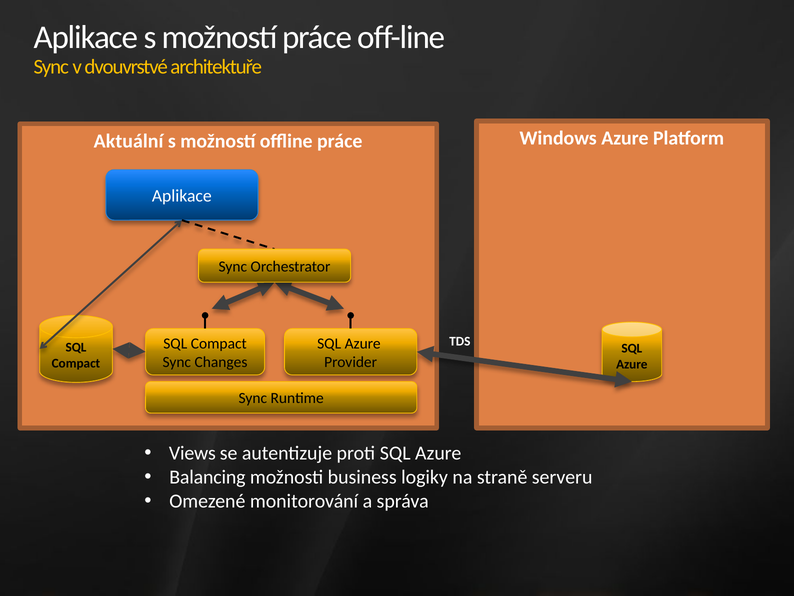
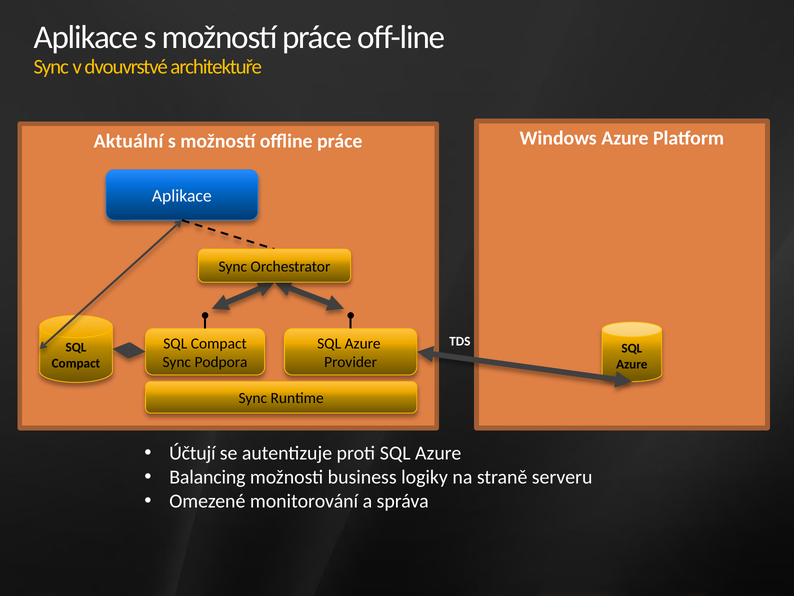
Changes: Changes -> Podpora
Views: Views -> Účtují
